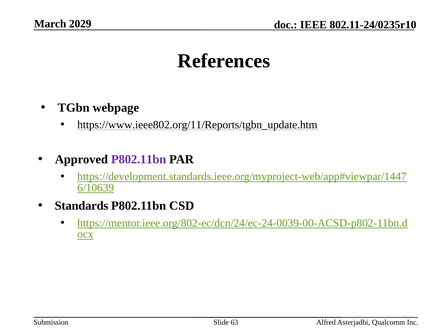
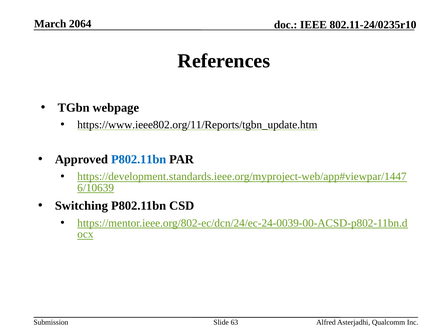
2029: 2029 -> 2064
P802.11bn at (139, 159) colour: purple -> blue
Standards: Standards -> Switching
